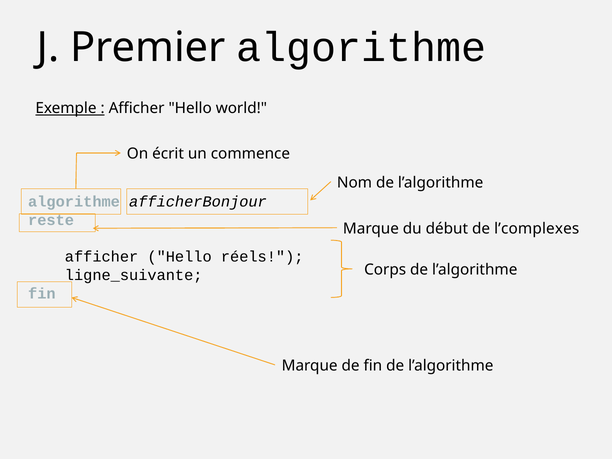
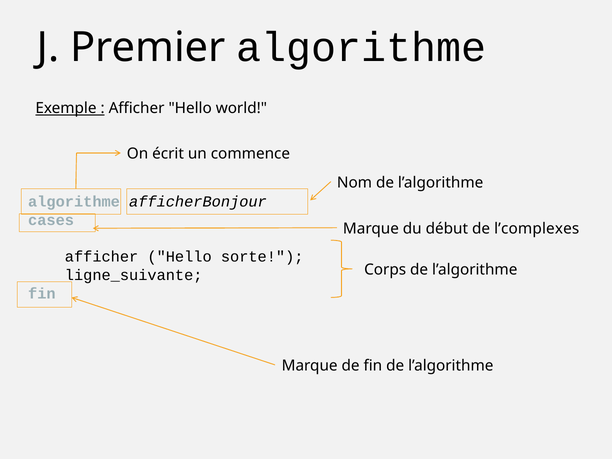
reste: reste -> cases
réels: réels -> sorte
